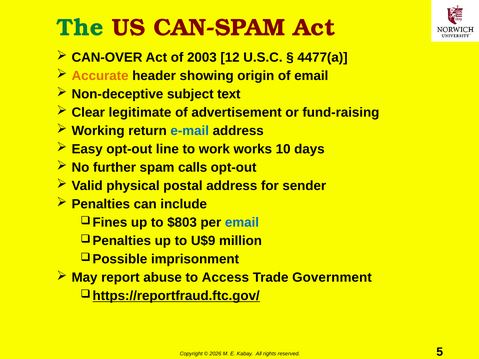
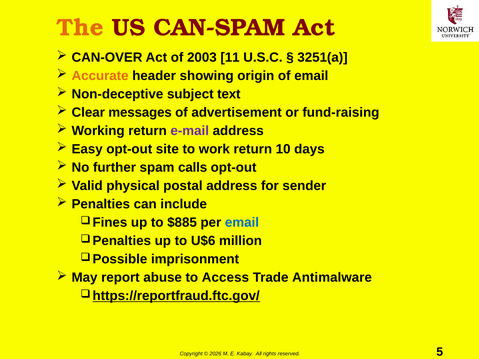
The colour: green -> orange
12: 12 -> 11
4477(a: 4477(a -> 3251(a
legitimate: legitimate -> messages
e-mail colour: blue -> purple
line: line -> site
work works: works -> return
$803: $803 -> $885
U$9: U$9 -> U$6
Government: Government -> Antimalware
